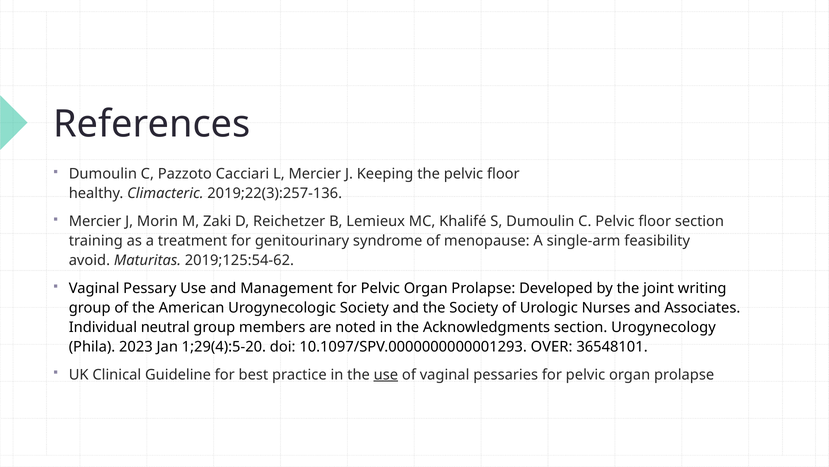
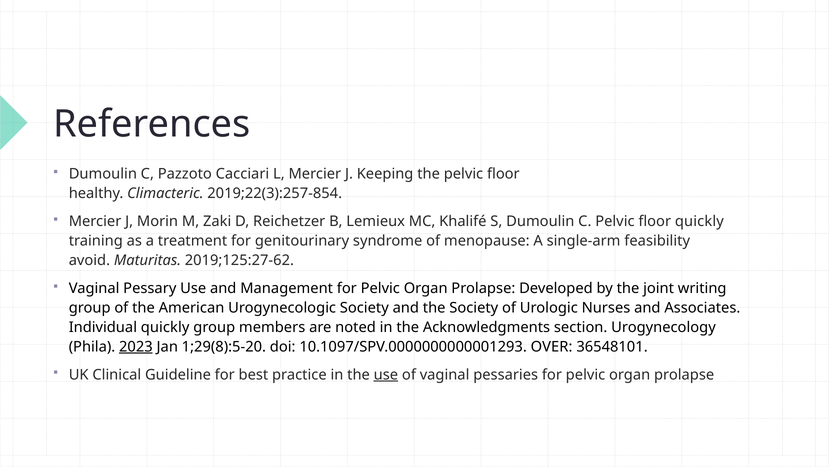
2019;22(3):257-136: 2019;22(3):257-136 -> 2019;22(3):257-854
floor section: section -> quickly
2019;125:54-62: 2019;125:54-62 -> 2019;125:27-62
Individual neutral: neutral -> quickly
2023 underline: none -> present
1;29(4):5-20: 1;29(4):5-20 -> 1;29(8):5-20
